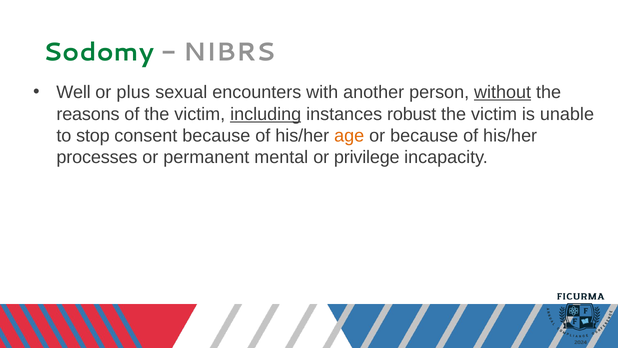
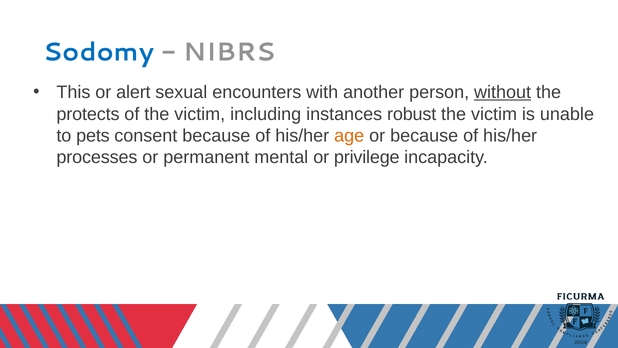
Sodomy colour: green -> blue
Well: Well -> This
plus: plus -> alert
reasons: reasons -> protects
including underline: present -> none
stop: stop -> pets
